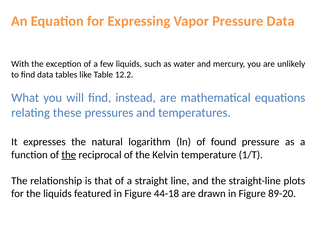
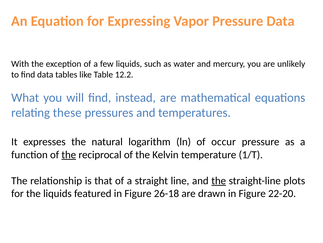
found: found -> occur
the at (219, 180) underline: none -> present
44-18: 44-18 -> 26-18
89-20: 89-20 -> 22-20
